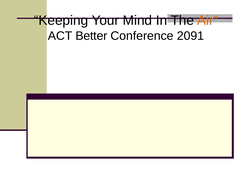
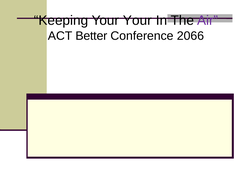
Your Mind: Mind -> Your
Air colour: orange -> purple
2091: 2091 -> 2066
